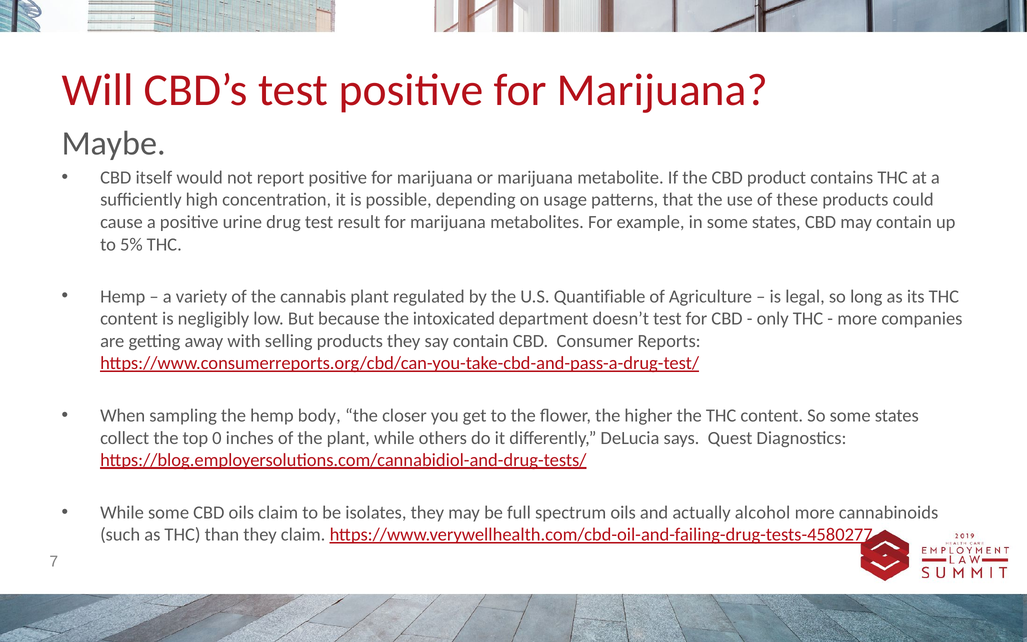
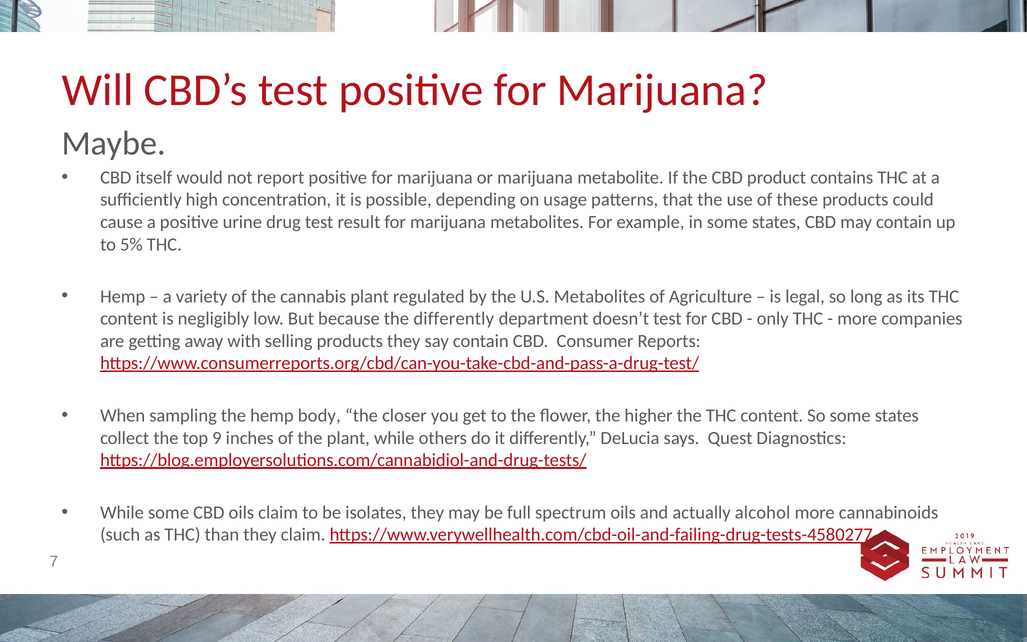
U.S Quantifiable: Quantifiable -> Metabolites
the intoxicated: intoxicated -> differently
0: 0 -> 9
